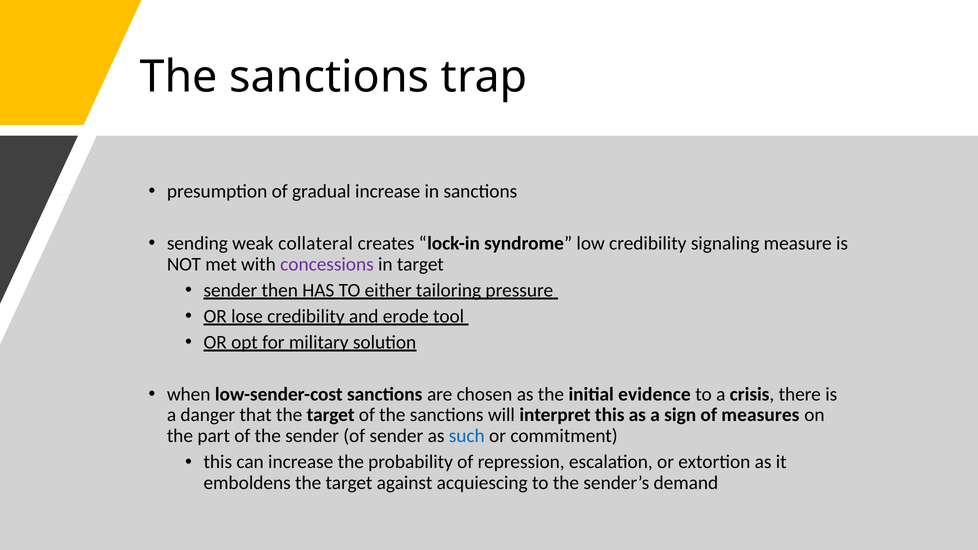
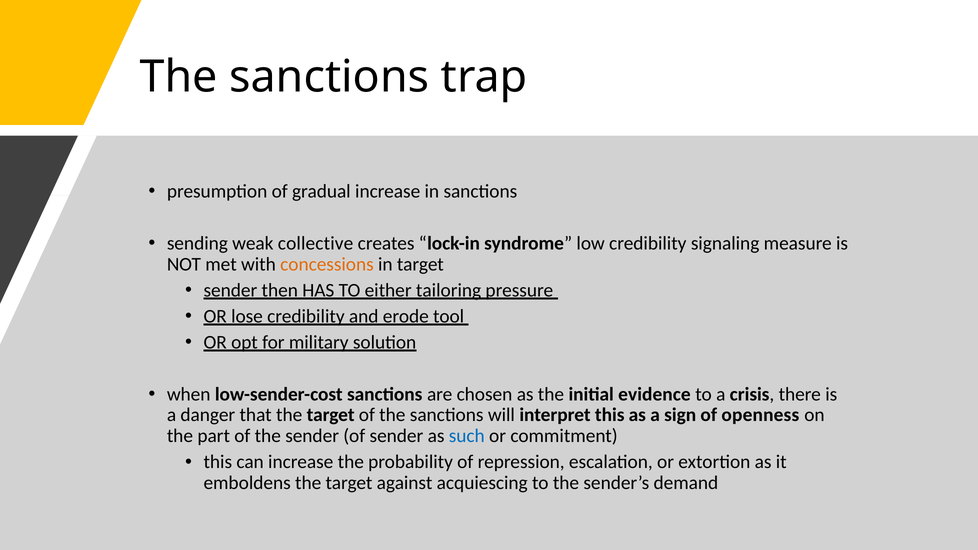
collateral: collateral -> collective
concessions colour: purple -> orange
measures: measures -> openness
